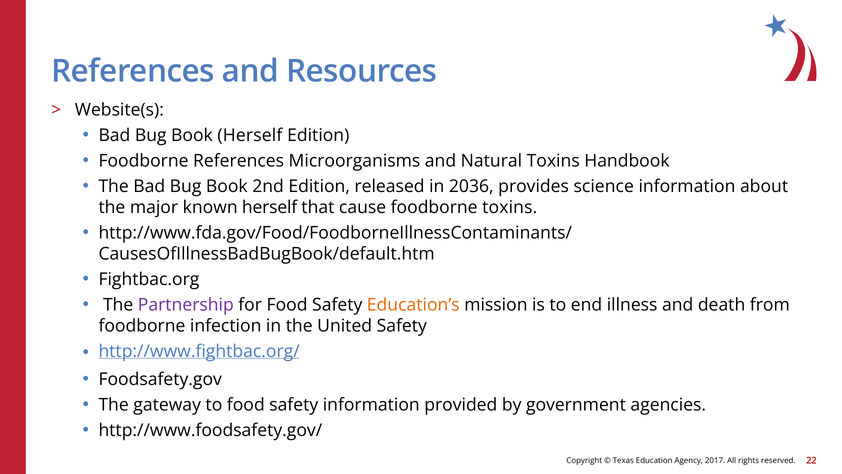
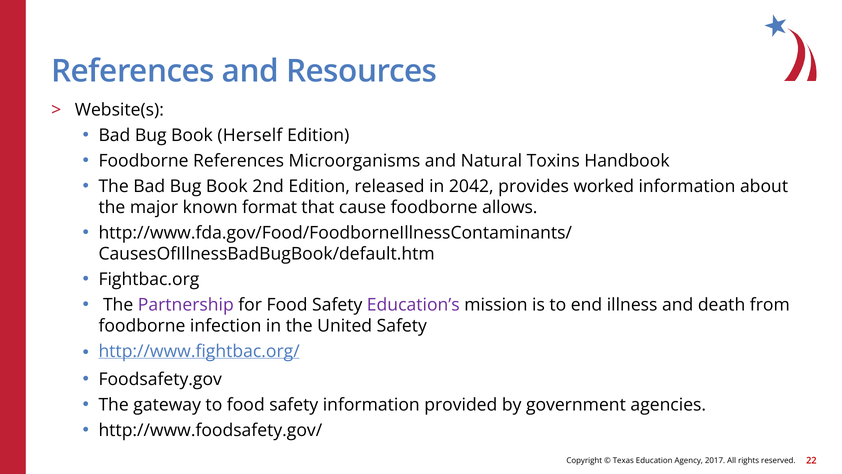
2036: 2036 -> 2042
science: science -> worked
known herself: herself -> format
foodborne toxins: toxins -> allows
Education’s colour: orange -> purple
